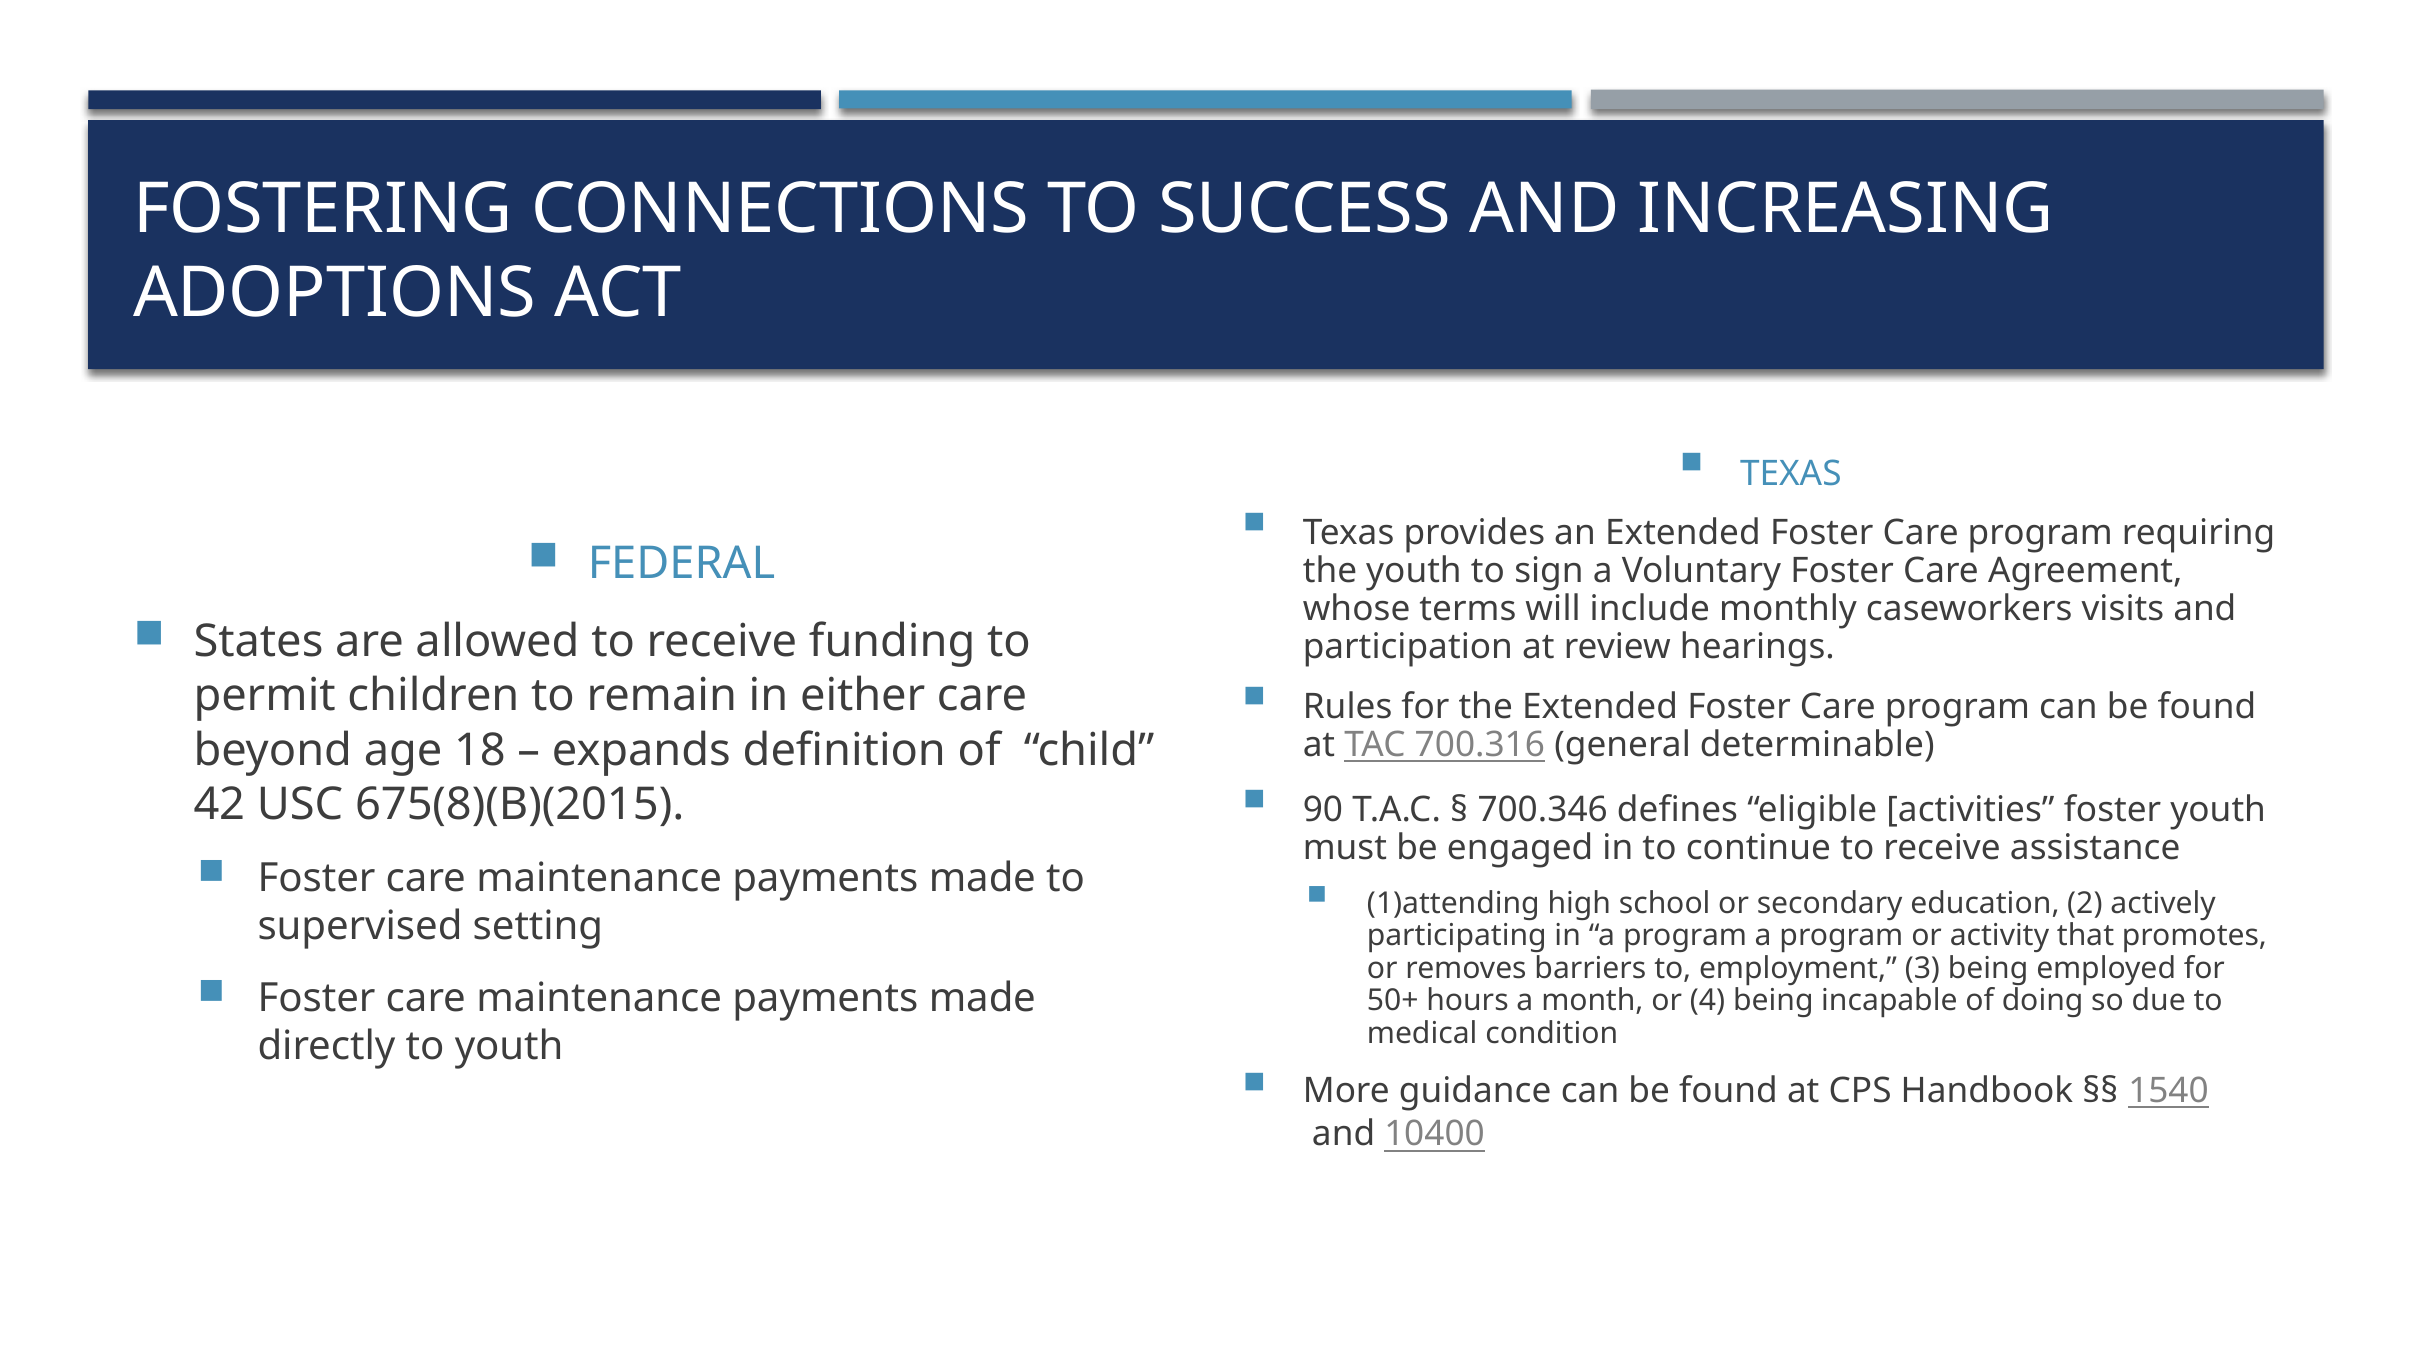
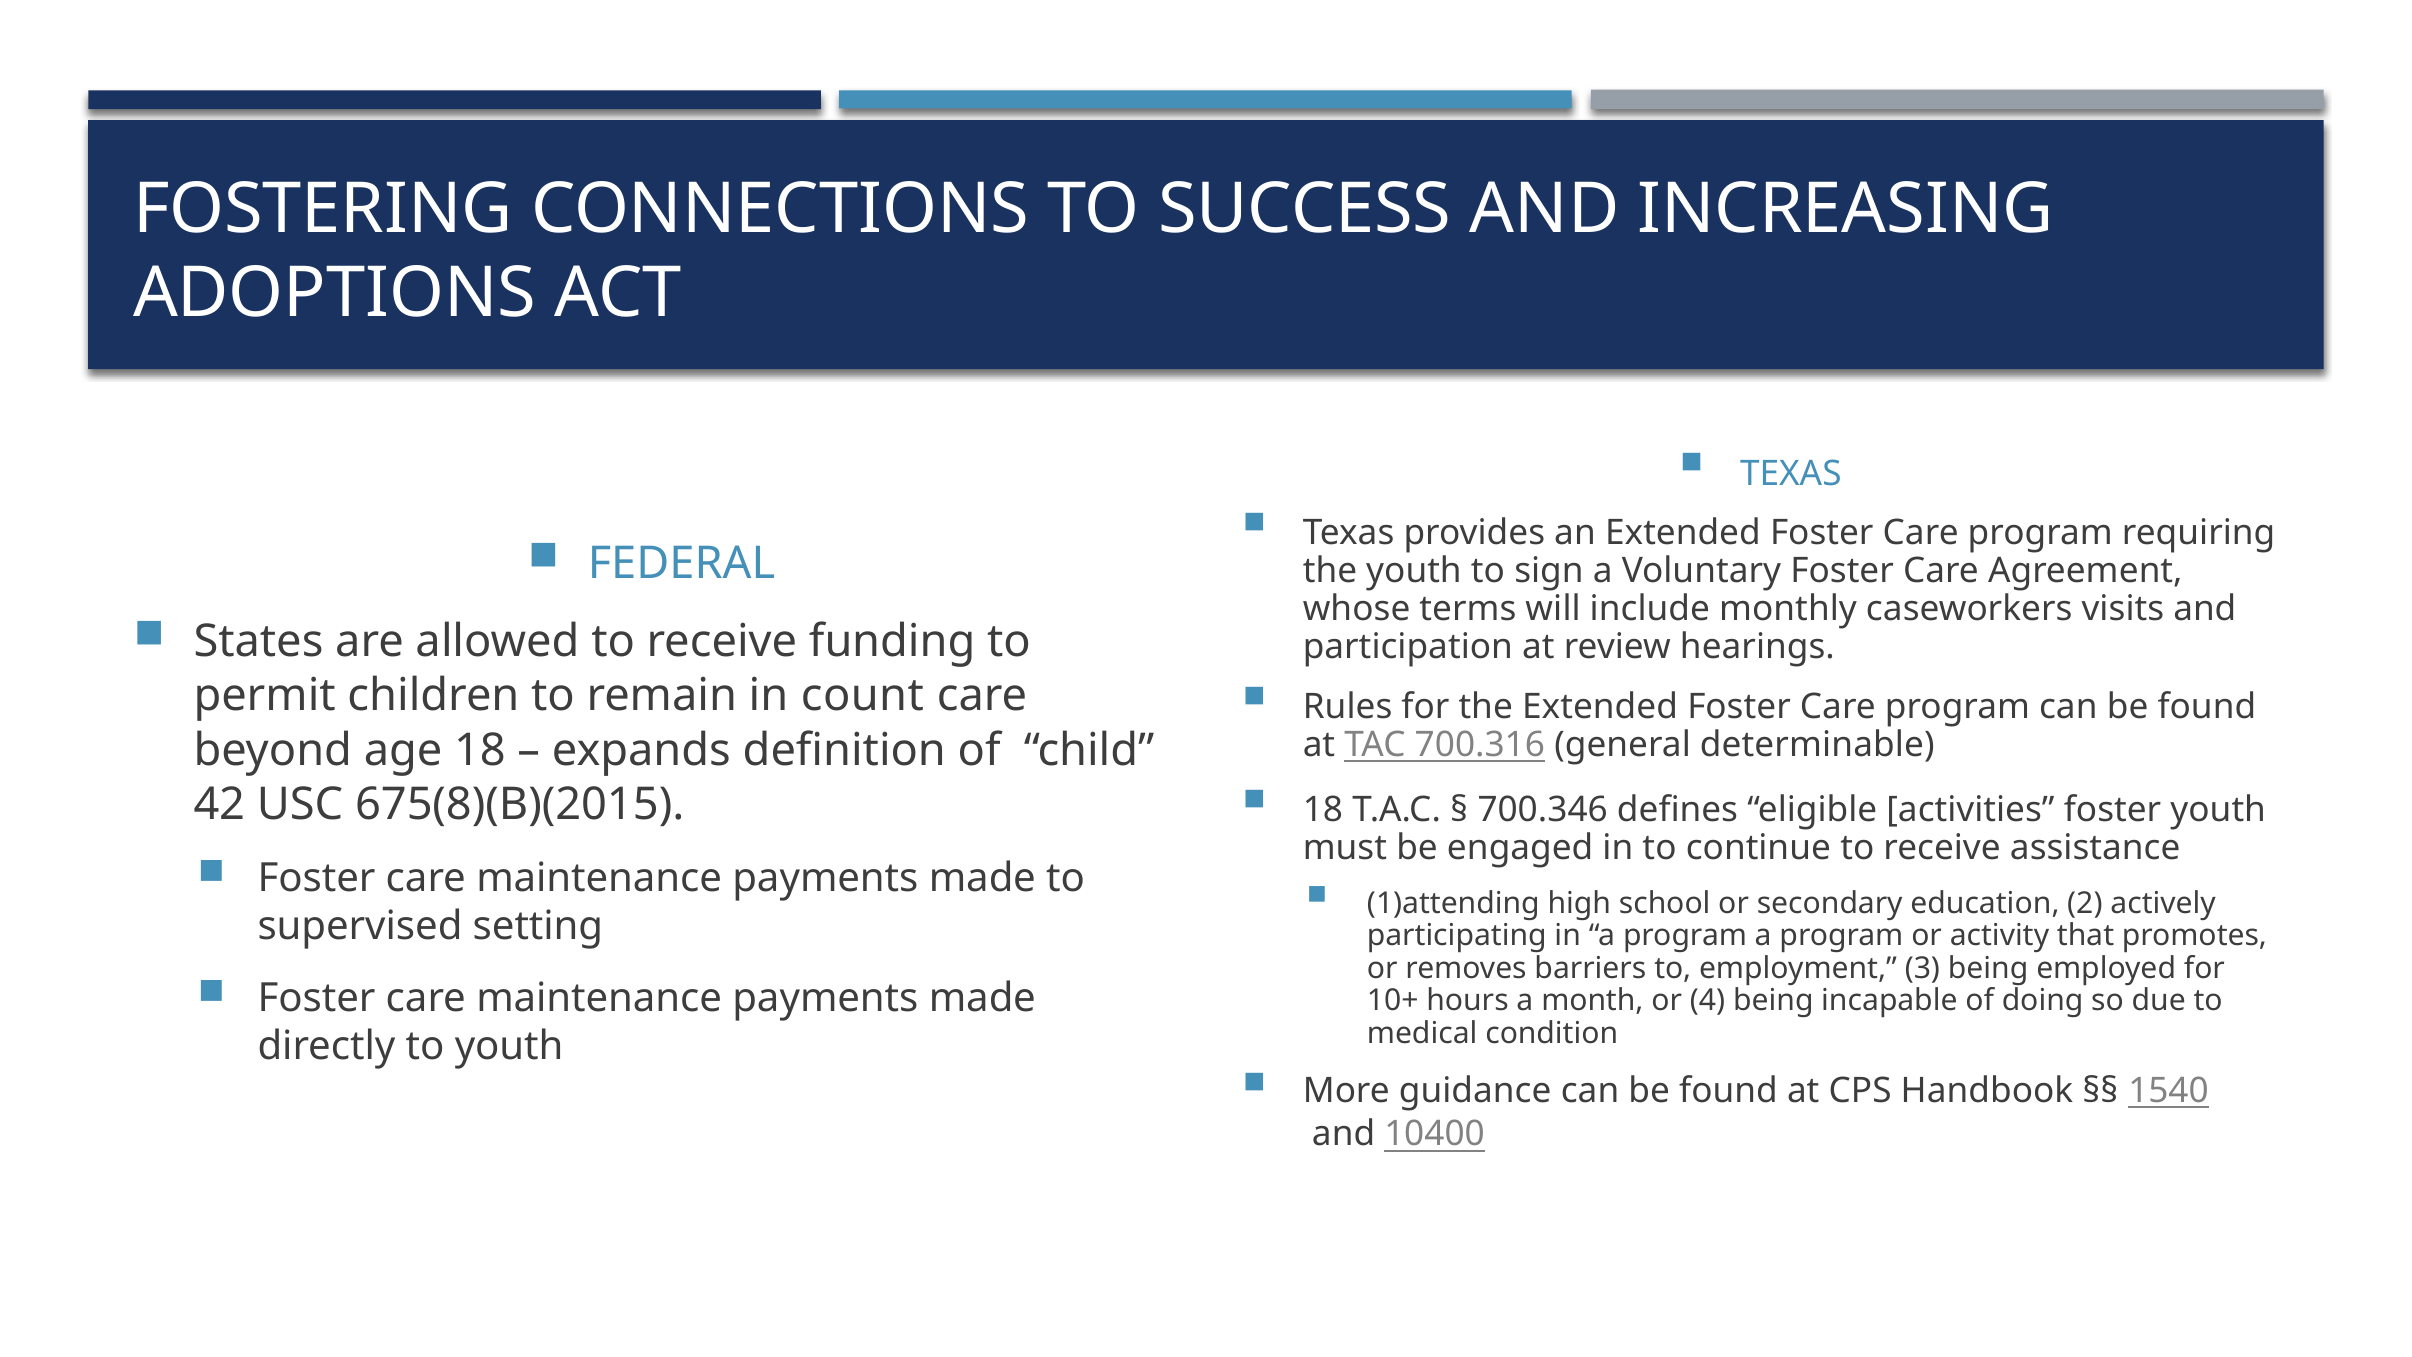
either: either -> count
90 at (1323, 810): 90 -> 18
50+: 50+ -> 10+
